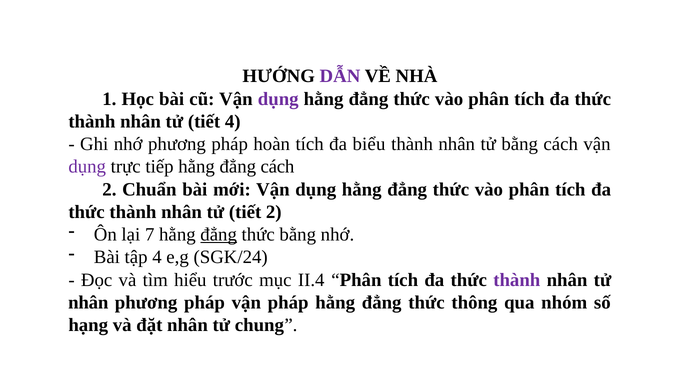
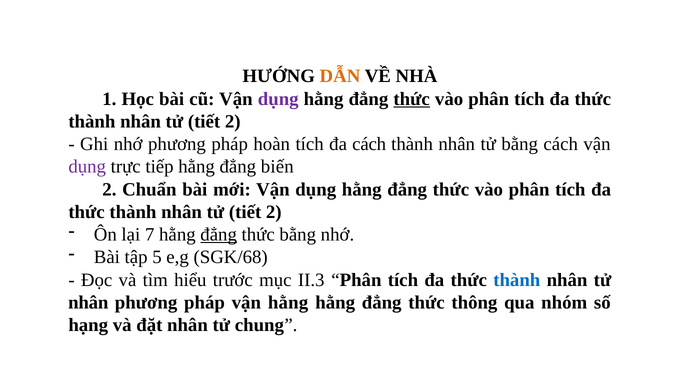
DẪN colour: purple -> orange
thức at (412, 99) underline: none -> present
4 at (233, 121): 4 -> 2
đa biểu: biểu -> cách
đẳng cách: cách -> biến
tập 4: 4 -> 5
SGK/24: SGK/24 -> SGK/68
II.4: II.4 -> II.3
thành at (517, 280) colour: purple -> blue
vận pháp: pháp -> hằng
